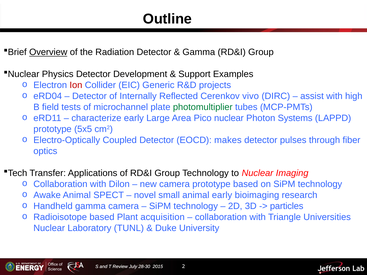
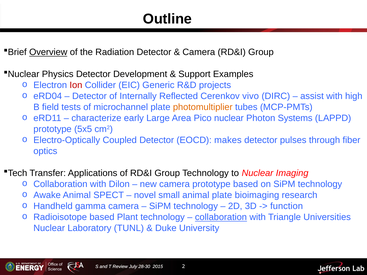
Gamma at (199, 52): Gamma -> Camera
photomultiplier colour: green -> orange
animal early: early -> plate
particles: particles -> function
Plant acquisition: acquisition -> technology
collaboration at (221, 217) underline: none -> present
